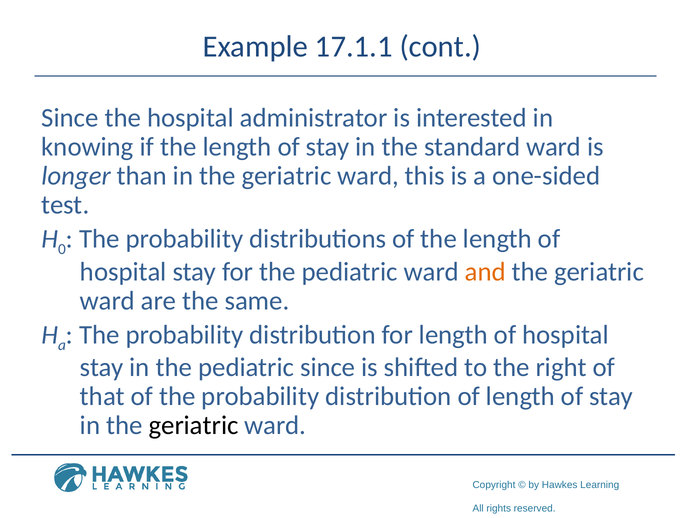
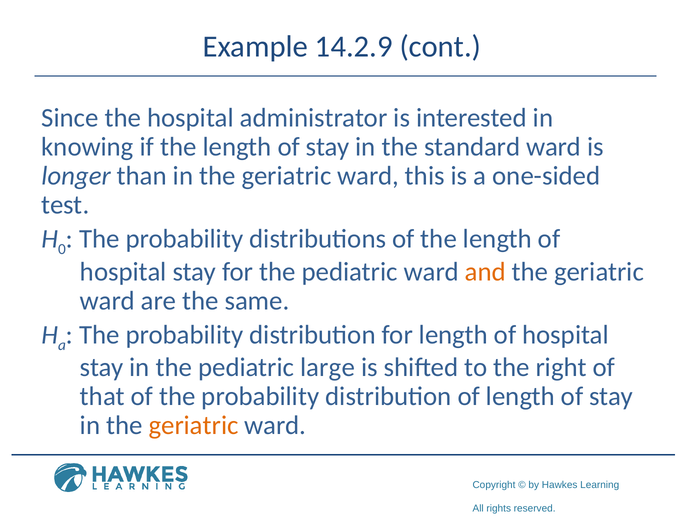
17.1.1: 17.1.1 -> 14.2.9
pediatric since: since -> large
geriatric at (194, 426) colour: black -> orange
